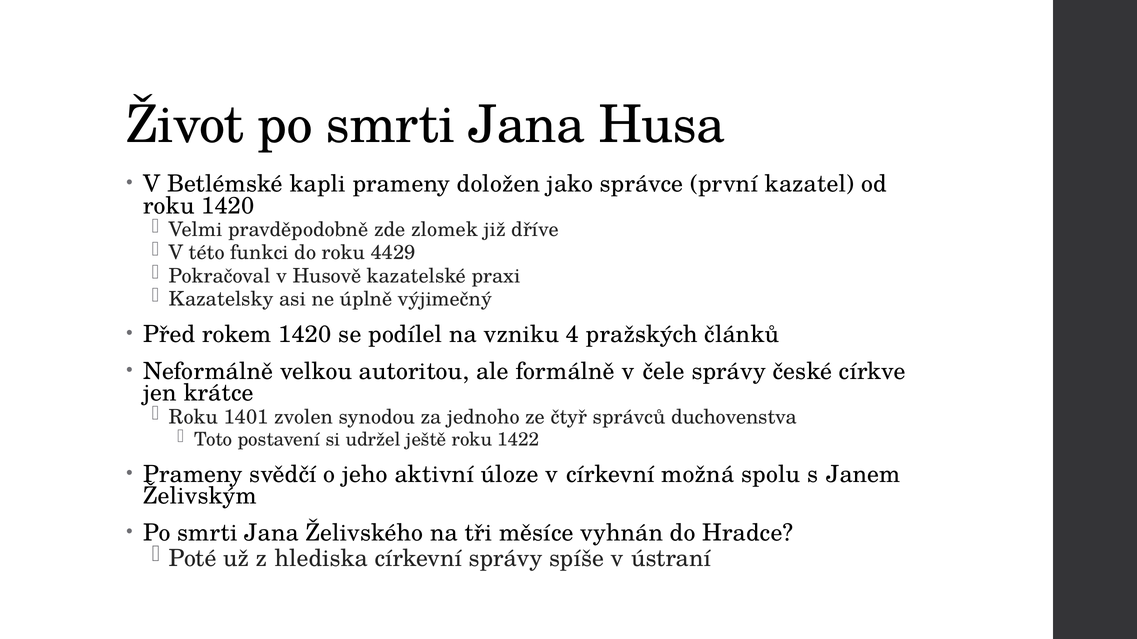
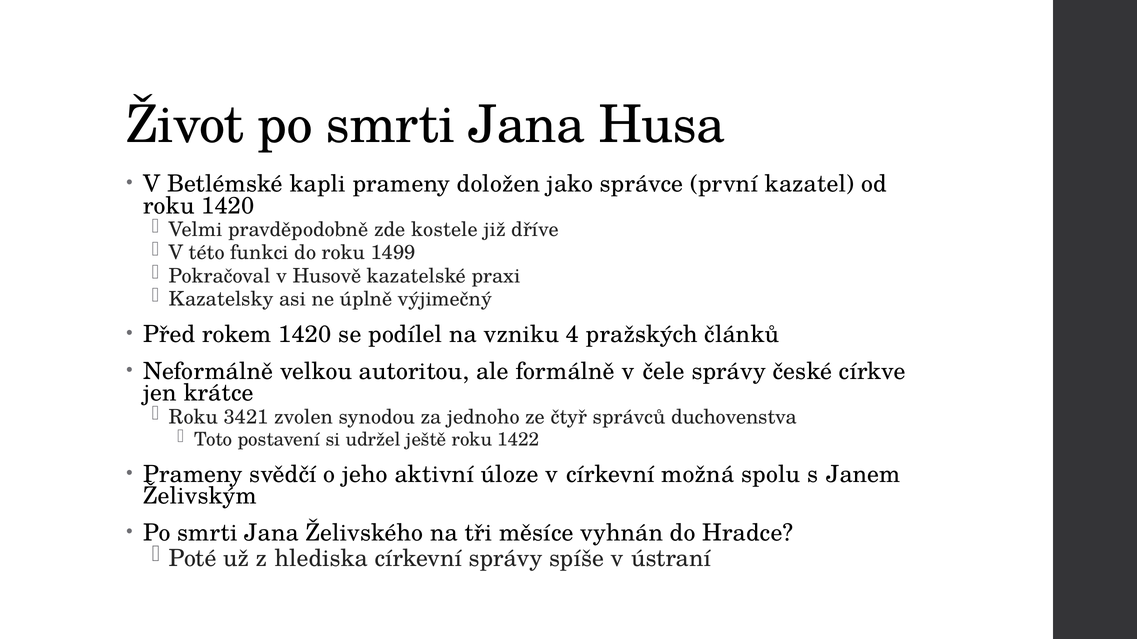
zlomek: zlomek -> kostele
4429: 4429 -> 1499
1401: 1401 -> 3421
